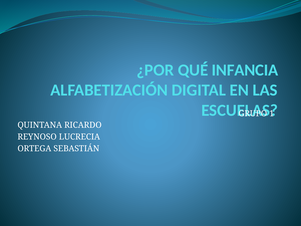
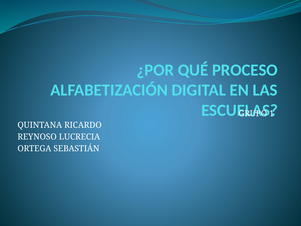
INFANCIA: INFANCIA -> PROCESO
